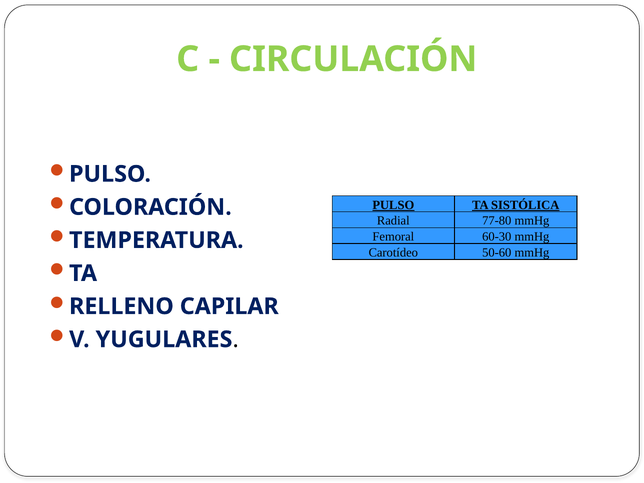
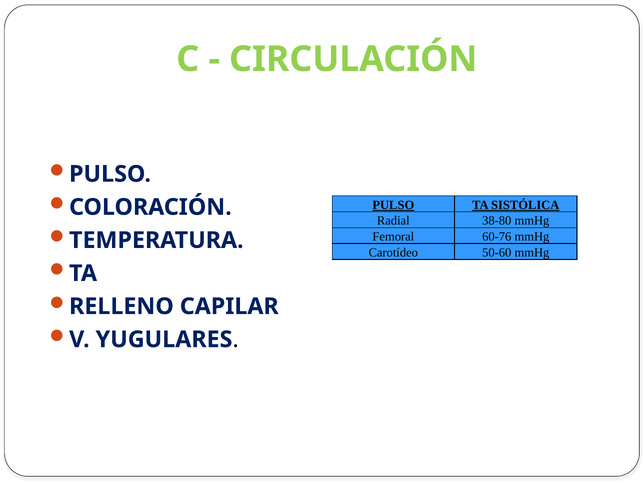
77-80: 77-80 -> 38-80
60-30: 60-30 -> 60-76
